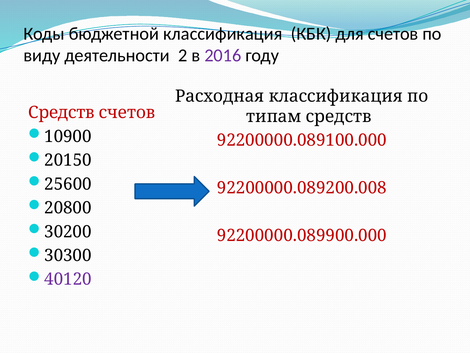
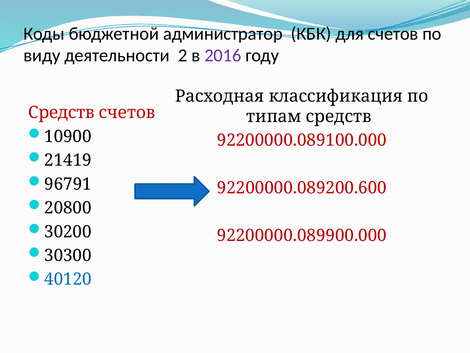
бюджетной классификация: классификация -> администратор
20150: 20150 -> 21419
25600: 25600 -> 96791
92200000.089200.008: 92200000.089200.008 -> 92200000.089200.600
40120 colour: purple -> blue
